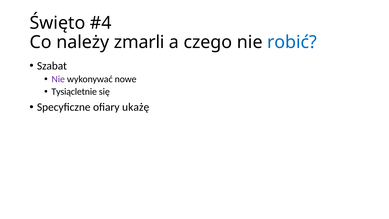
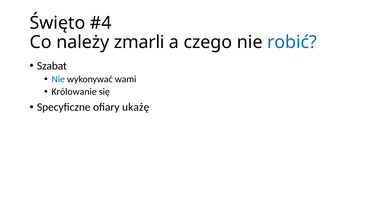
Nie at (58, 79) colour: purple -> blue
nowe: nowe -> wami
Tysiącletnie: Tysiącletnie -> Królowanie
